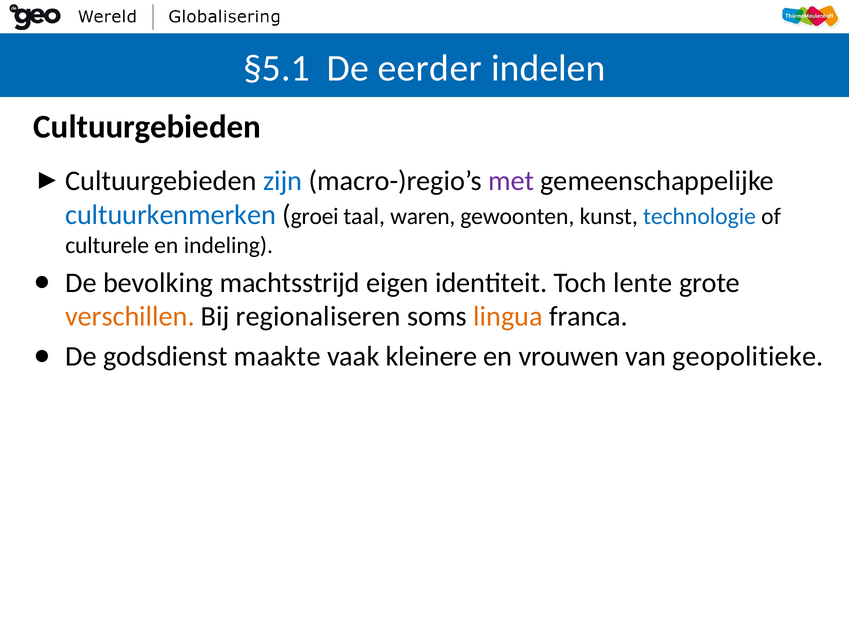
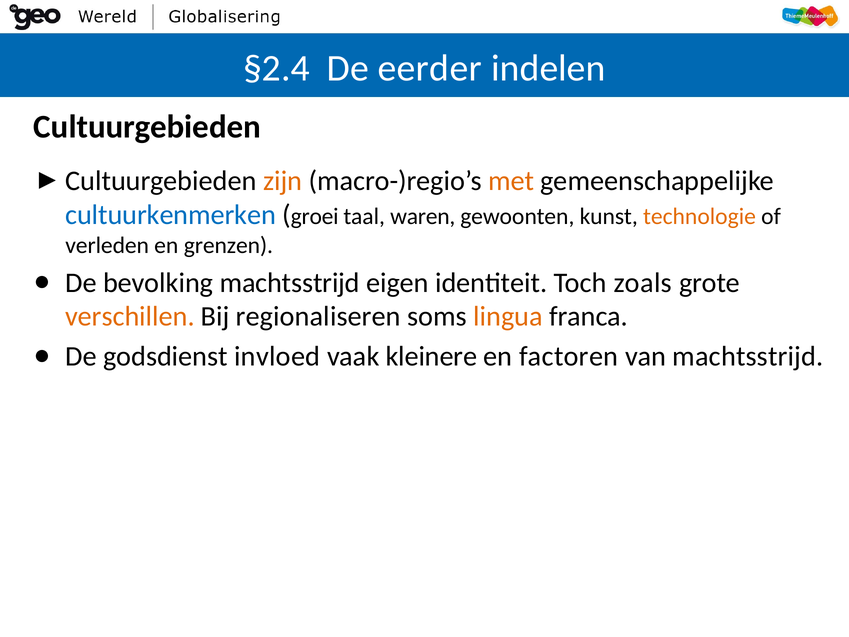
§5.1: §5.1 -> §2.4
zijn colour: blue -> orange
met colour: purple -> orange
technologie colour: blue -> orange
culturele: culturele -> verleden
indeling: indeling -> grenzen
lente: lente -> zoals
maakte: maakte -> invloed
vrouwen: vrouwen -> factoren
van geopolitieke: geopolitieke -> machtsstrijd
